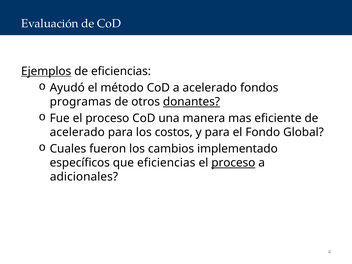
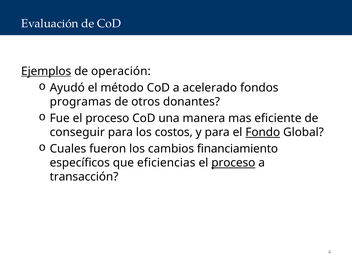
de eficiencias: eficiencias -> operación
donantes underline: present -> none
acelerado at (77, 132): acelerado -> conseguir
Fondo underline: none -> present
implementado: implementado -> financiamiento
adicionales: adicionales -> transacción
